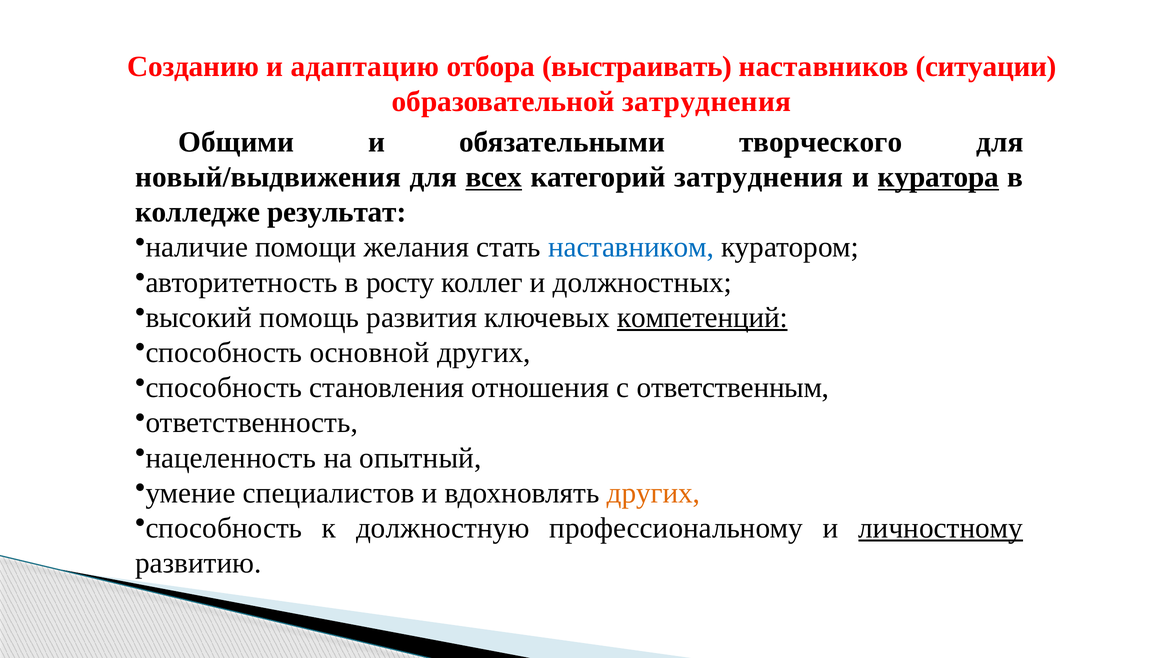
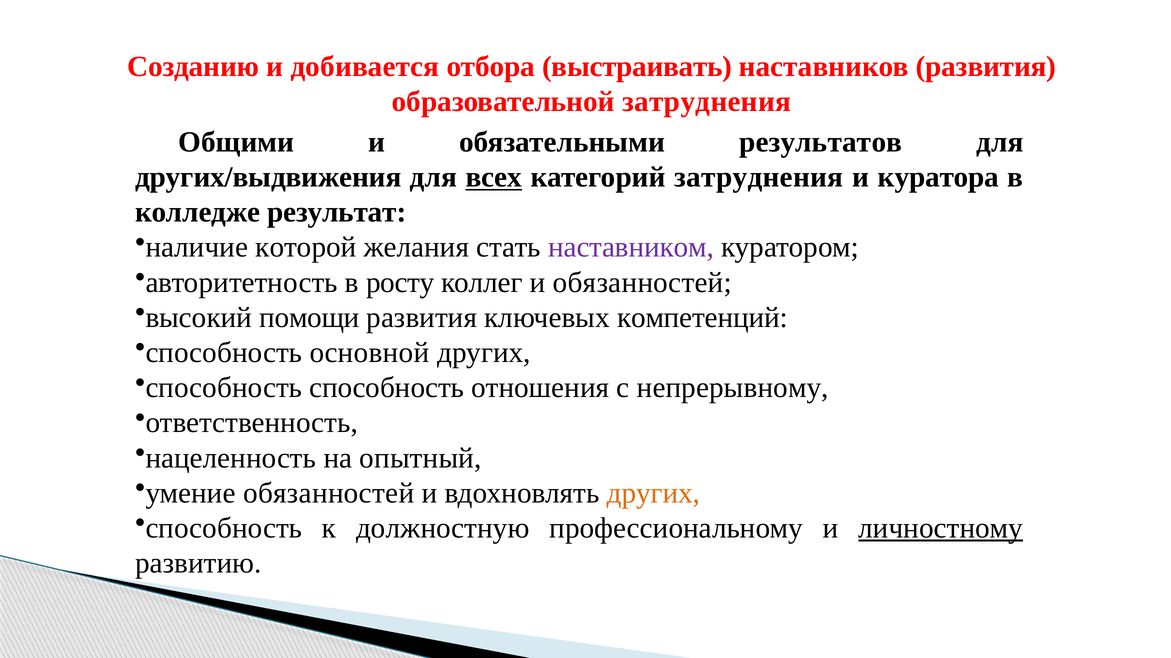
адаптацию: адаптацию -> добивается
наставников ситуации: ситуации -> развития
творческого: творческого -> результатов
новый/выдвижения: новый/выдвижения -> других/выдвижения
куратора underline: present -> none
помощи: помощи -> которой
наставником colour: blue -> purple
и должностных: должностных -> обязанностей
помощь: помощь -> помощи
компетенций underline: present -> none
способность становления: становления -> способность
ответственным: ответственным -> непрерывному
умение специалистов: специалистов -> обязанностей
